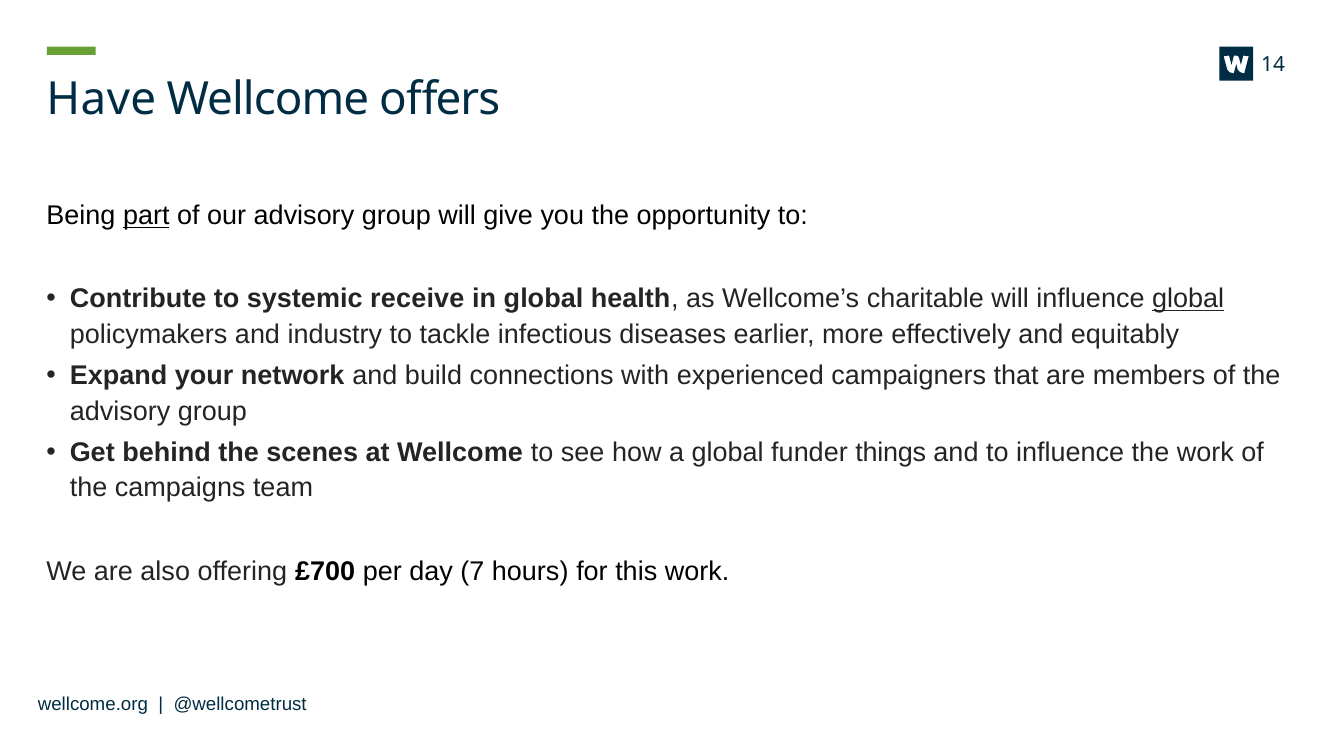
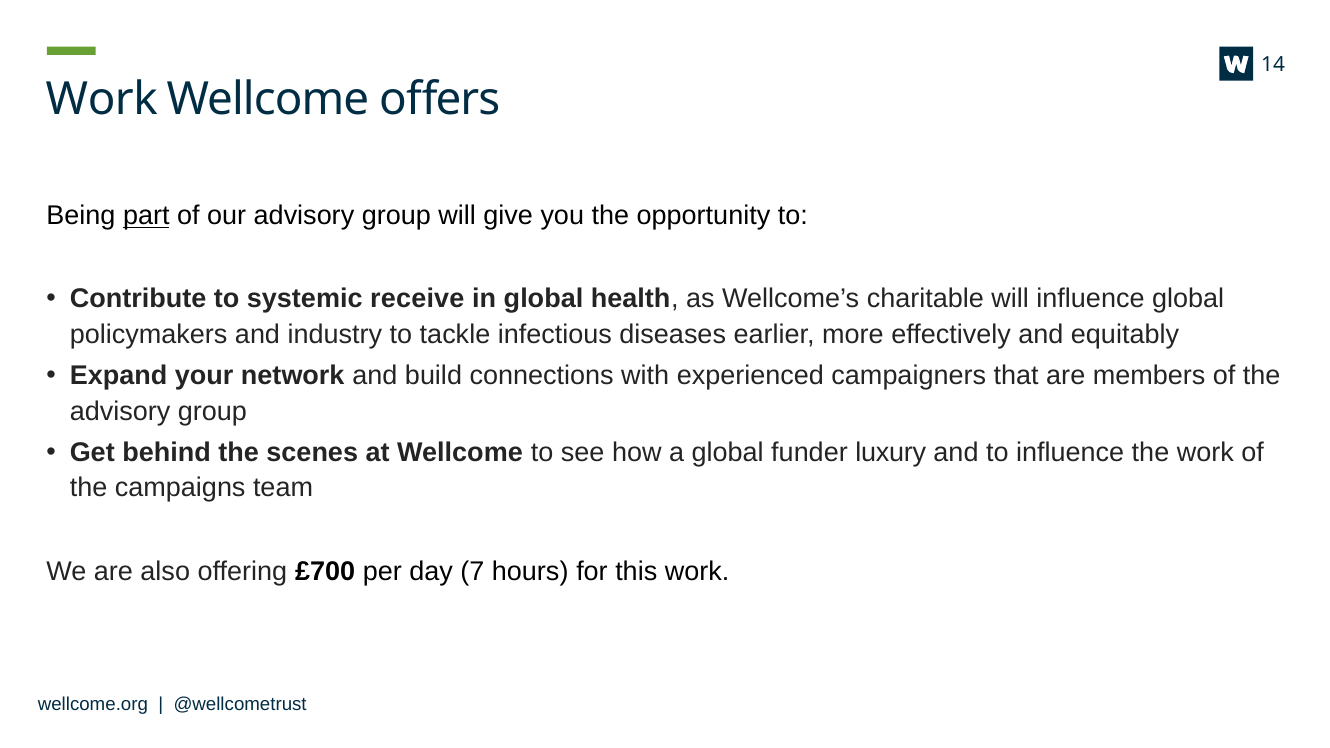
Have at (101, 100): Have -> Work
global at (1188, 299) underline: present -> none
things: things -> luxury
